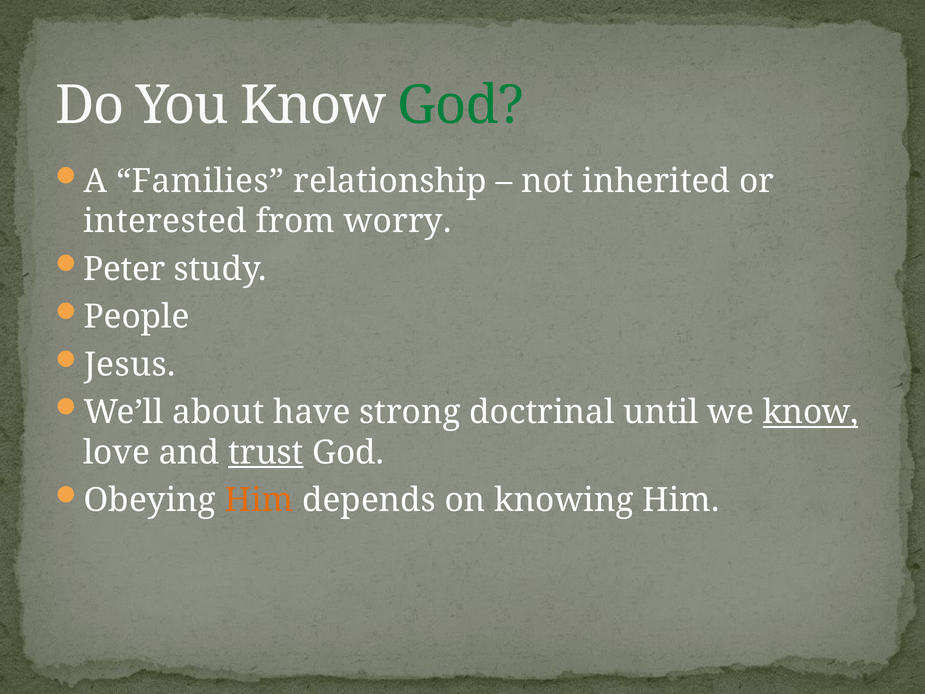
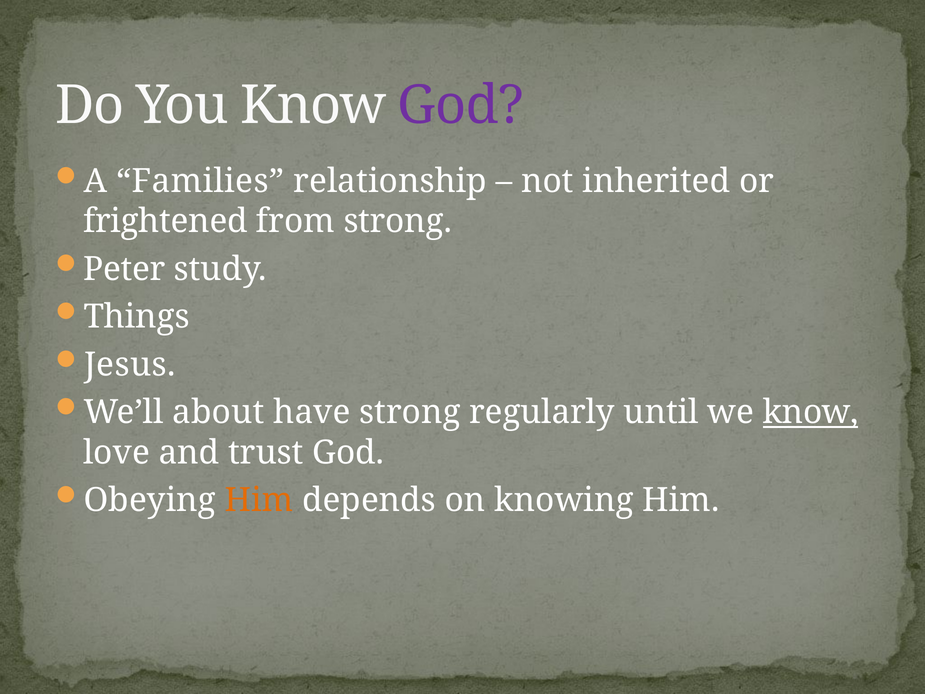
God at (461, 106) colour: green -> purple
interested: interested -> frightened
from worry: worry -> strong
People: People -> Things
doctrinal: doctrinal -> regularly
trust underline: present -> none
